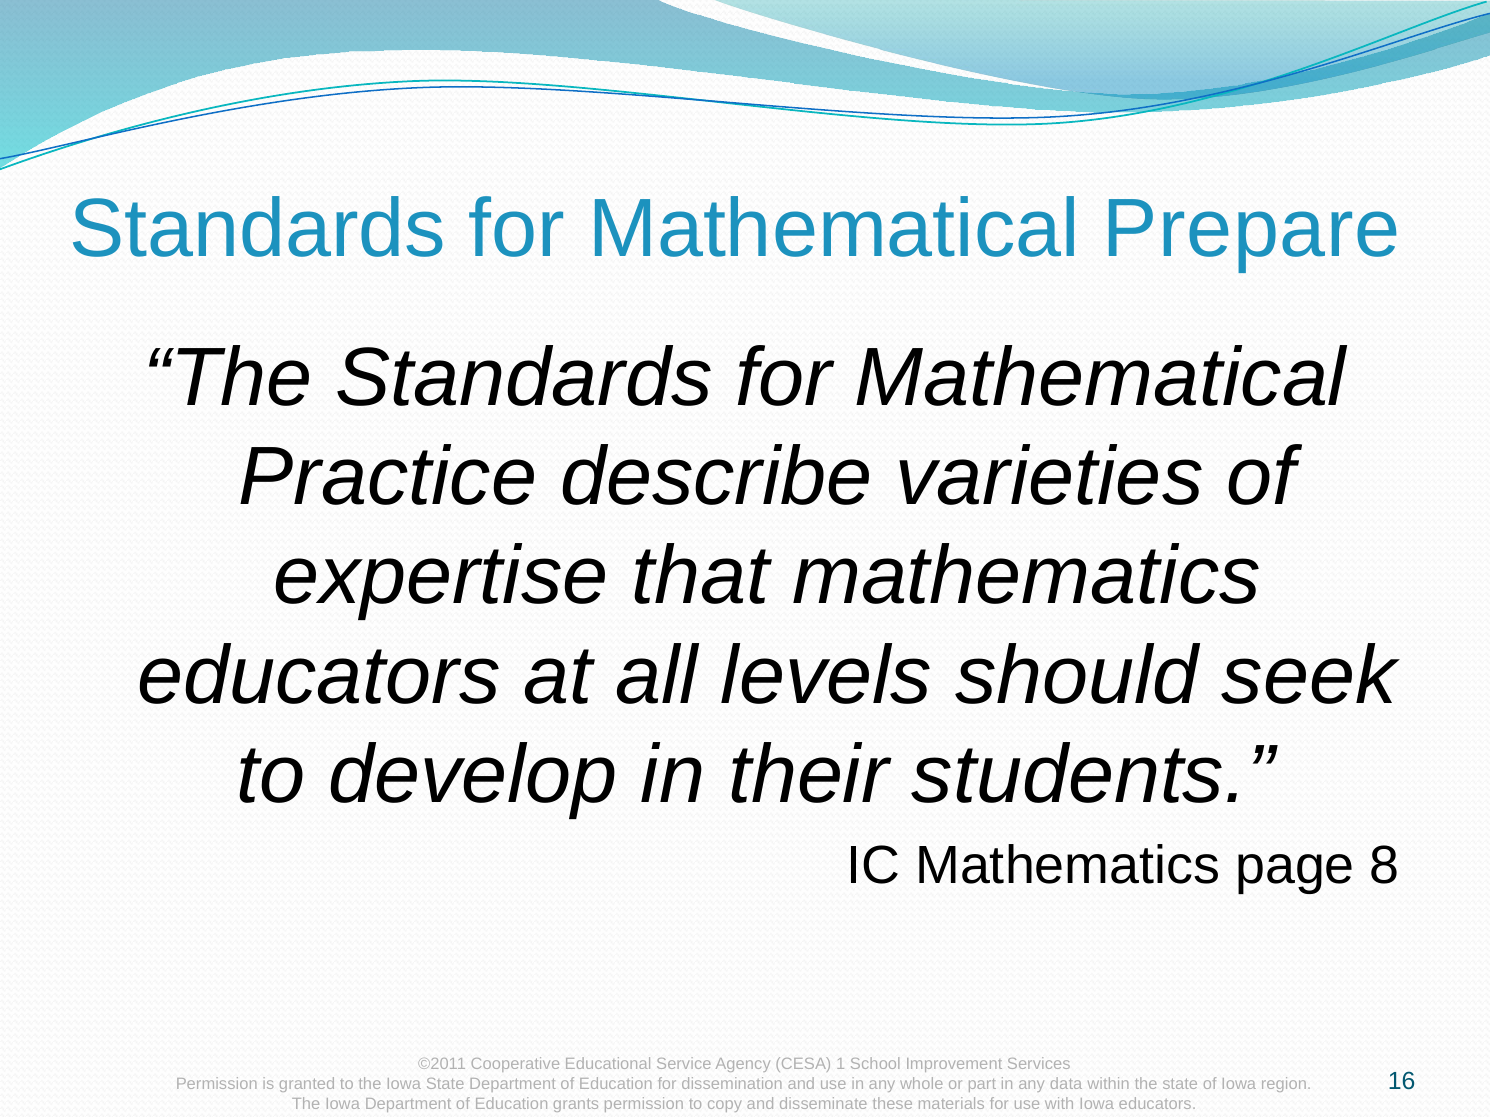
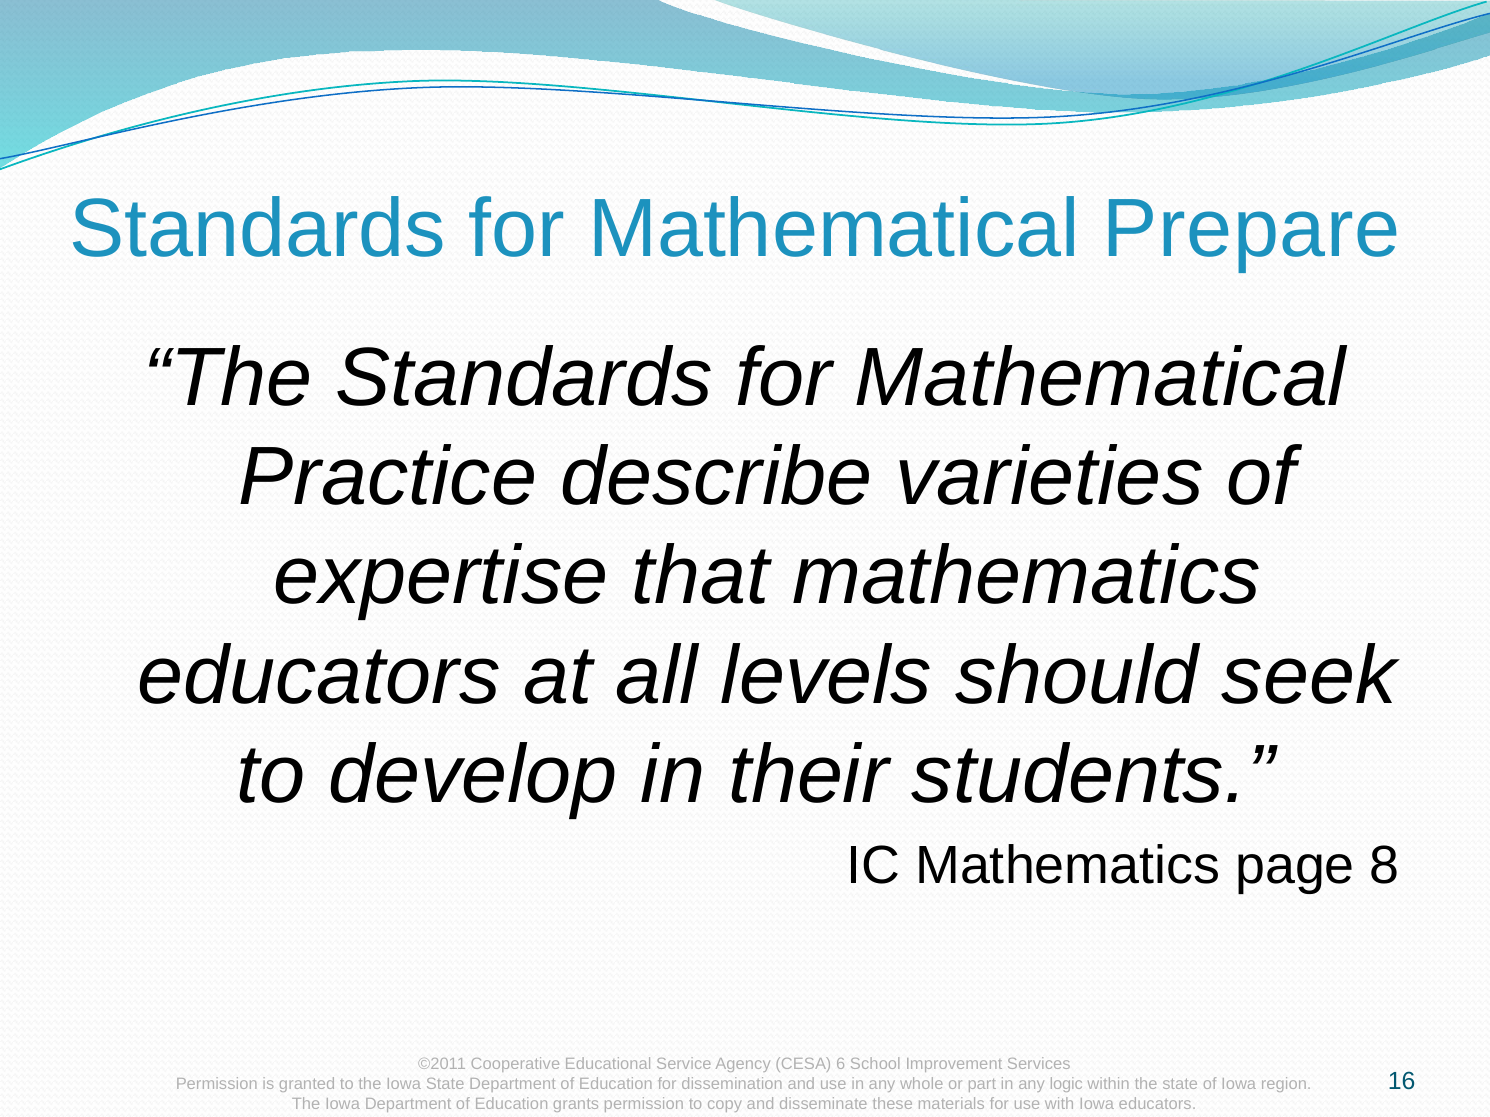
1: 1 -> 6
data: data -> logic
